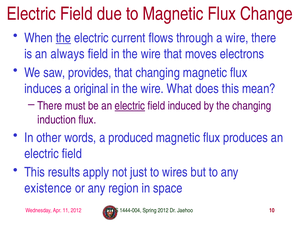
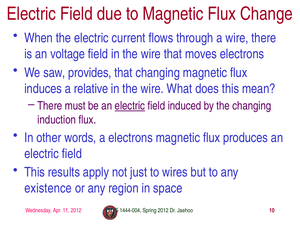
the at (63, 38) underline: present -> none
always: always -> voltage
original: original -> relative
a produced: produced -> electrons
